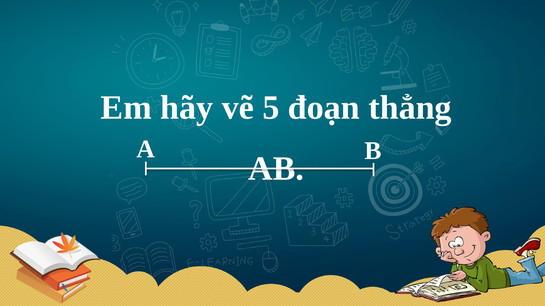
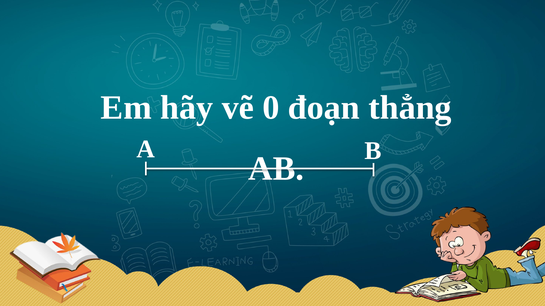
5: 5 -> 0
